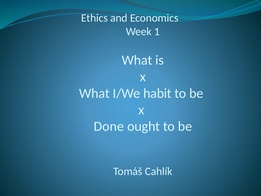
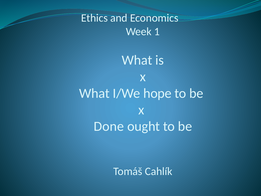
habit: habit -> hope
